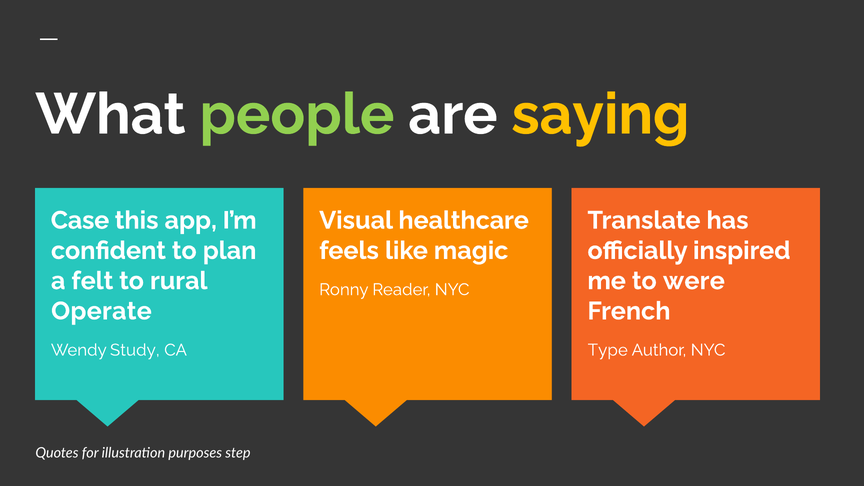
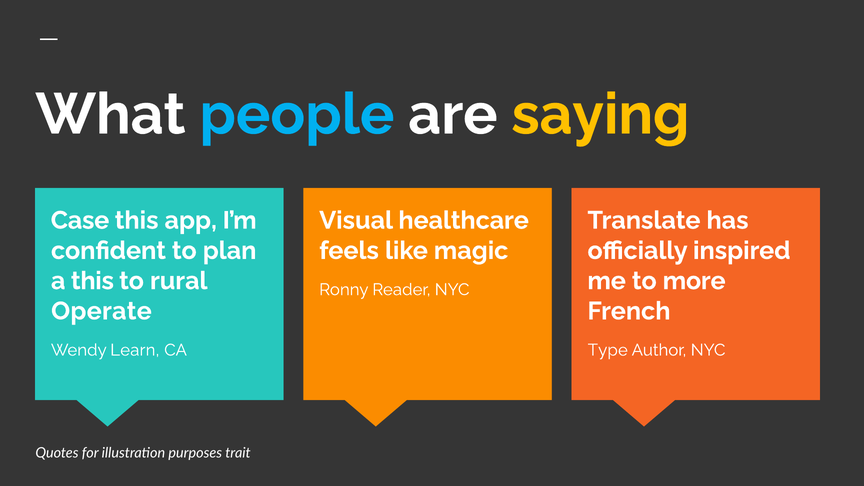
people colour: light green -> light blue
a felt: felt -> this
were: were -> more
Study: Study -> Learn
step: step -> trait
